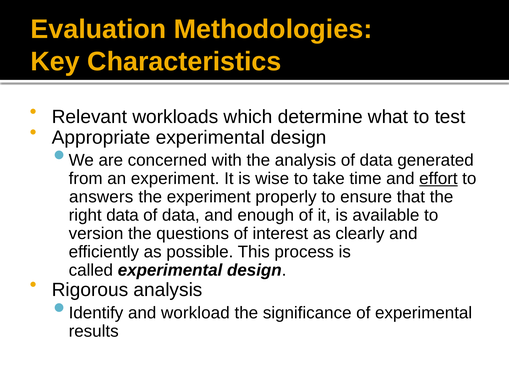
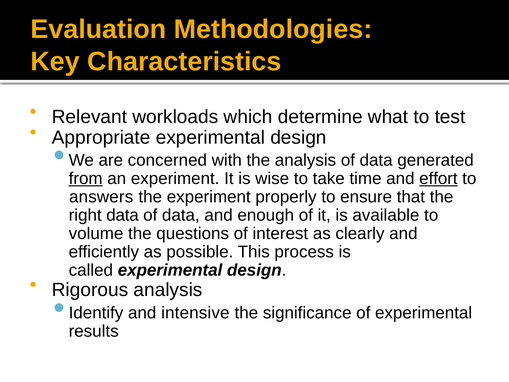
from underline: none -> present
version: version -> volume
workload: workload -> intensive
